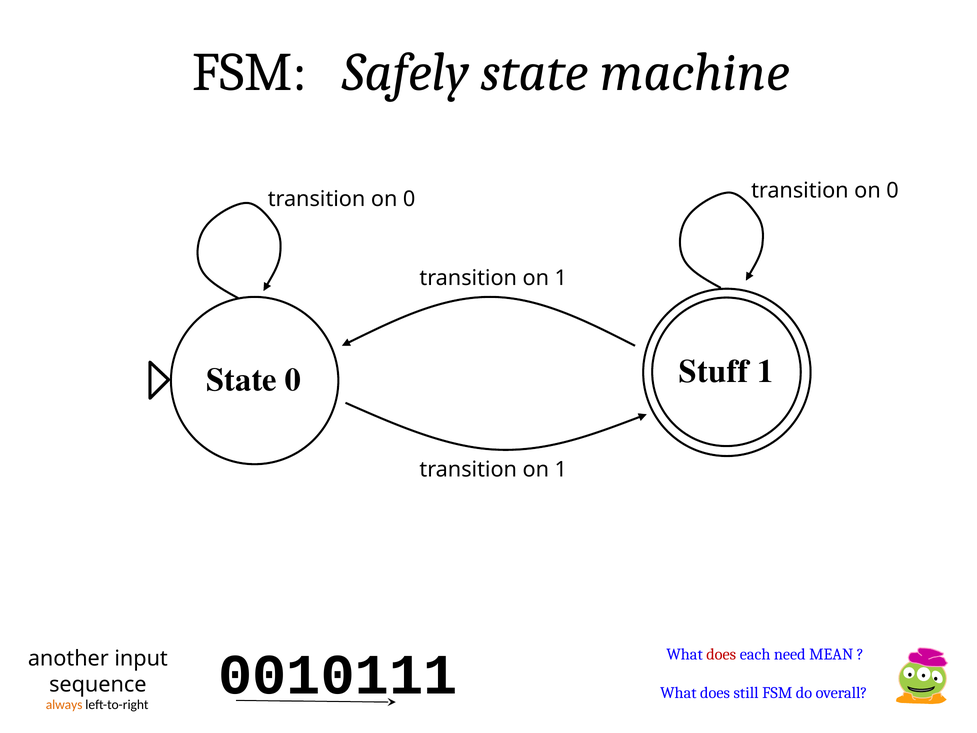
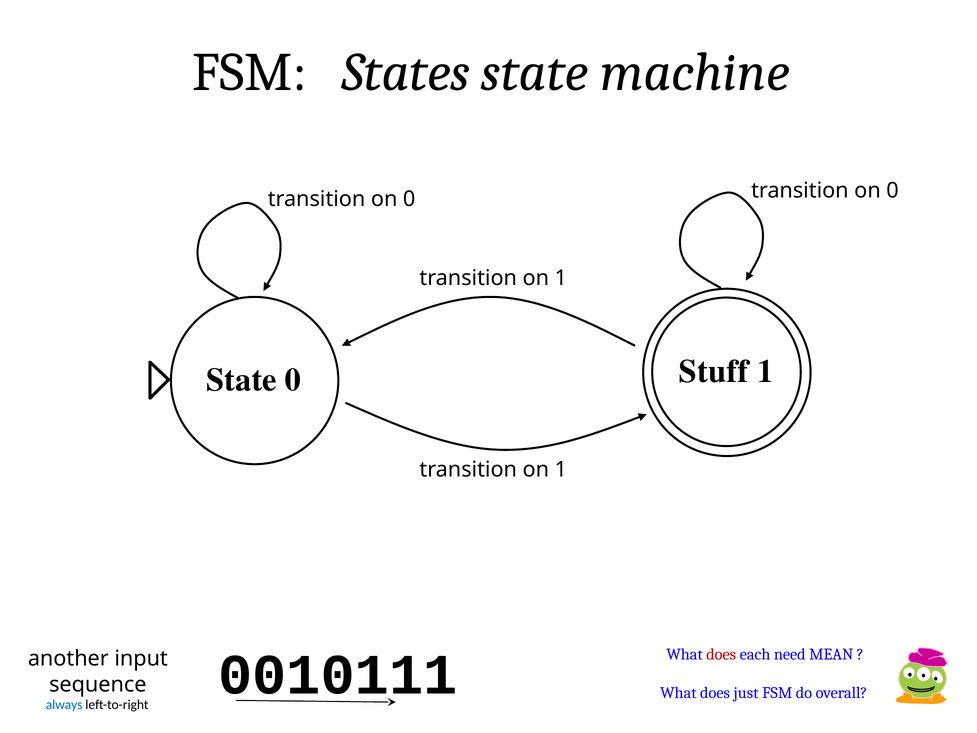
Safely: Safely -> States
still: still -> just
always colour: orange -> blue
